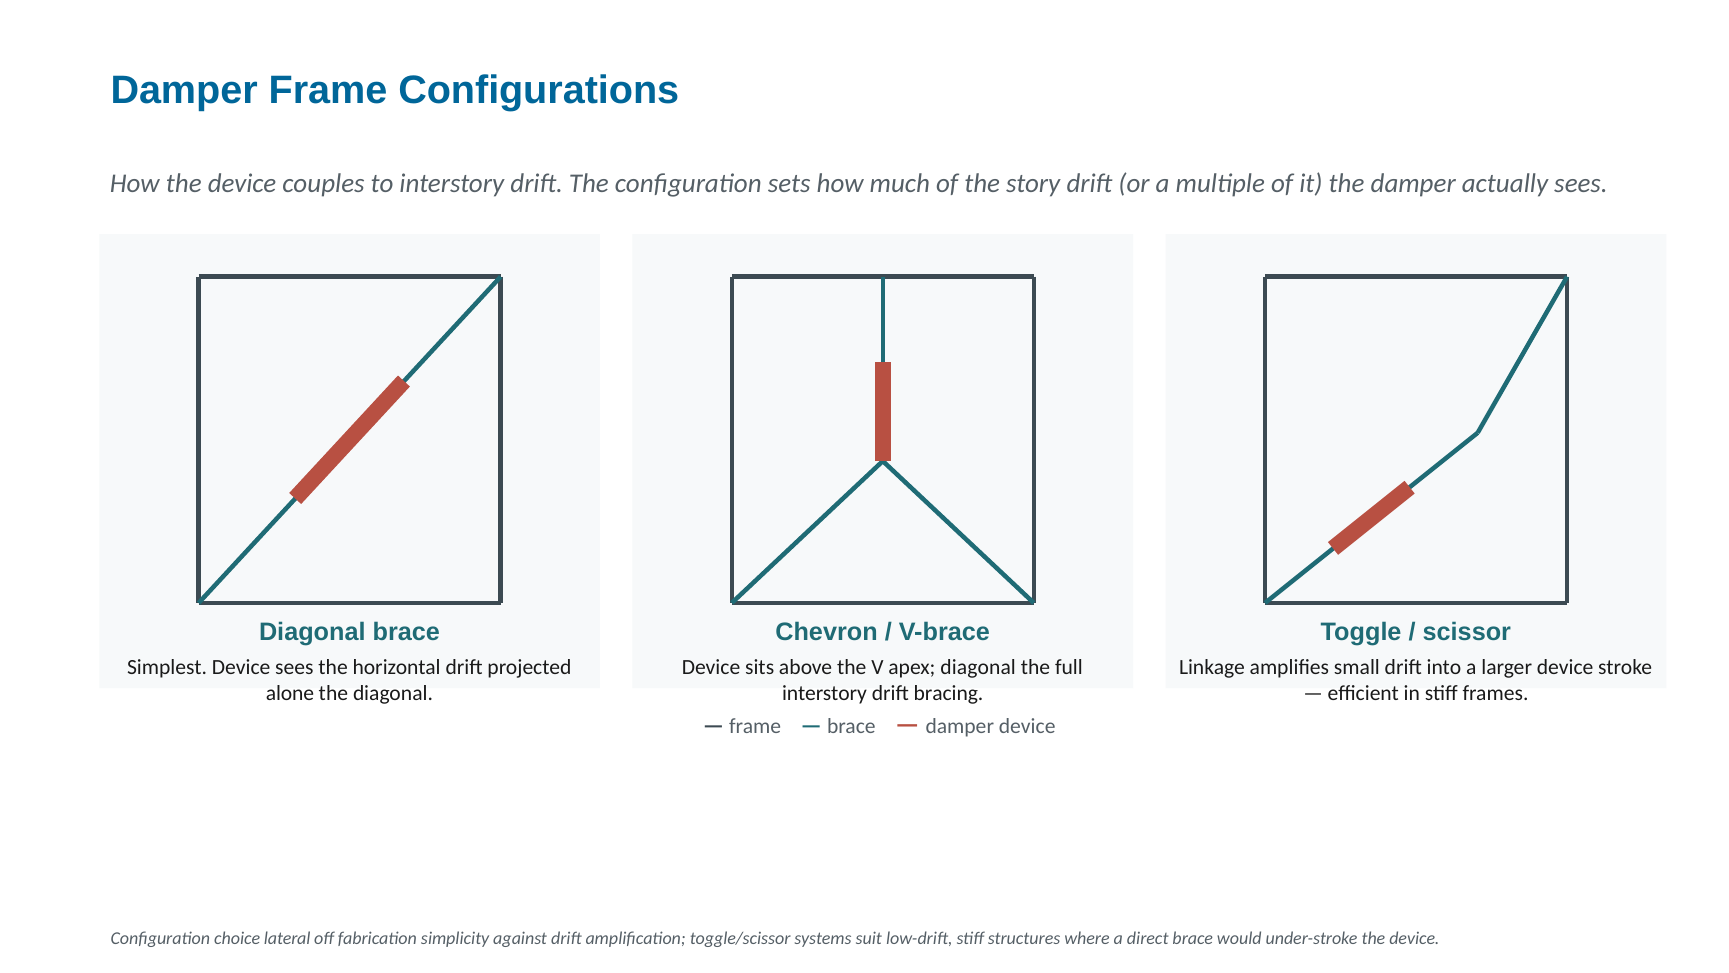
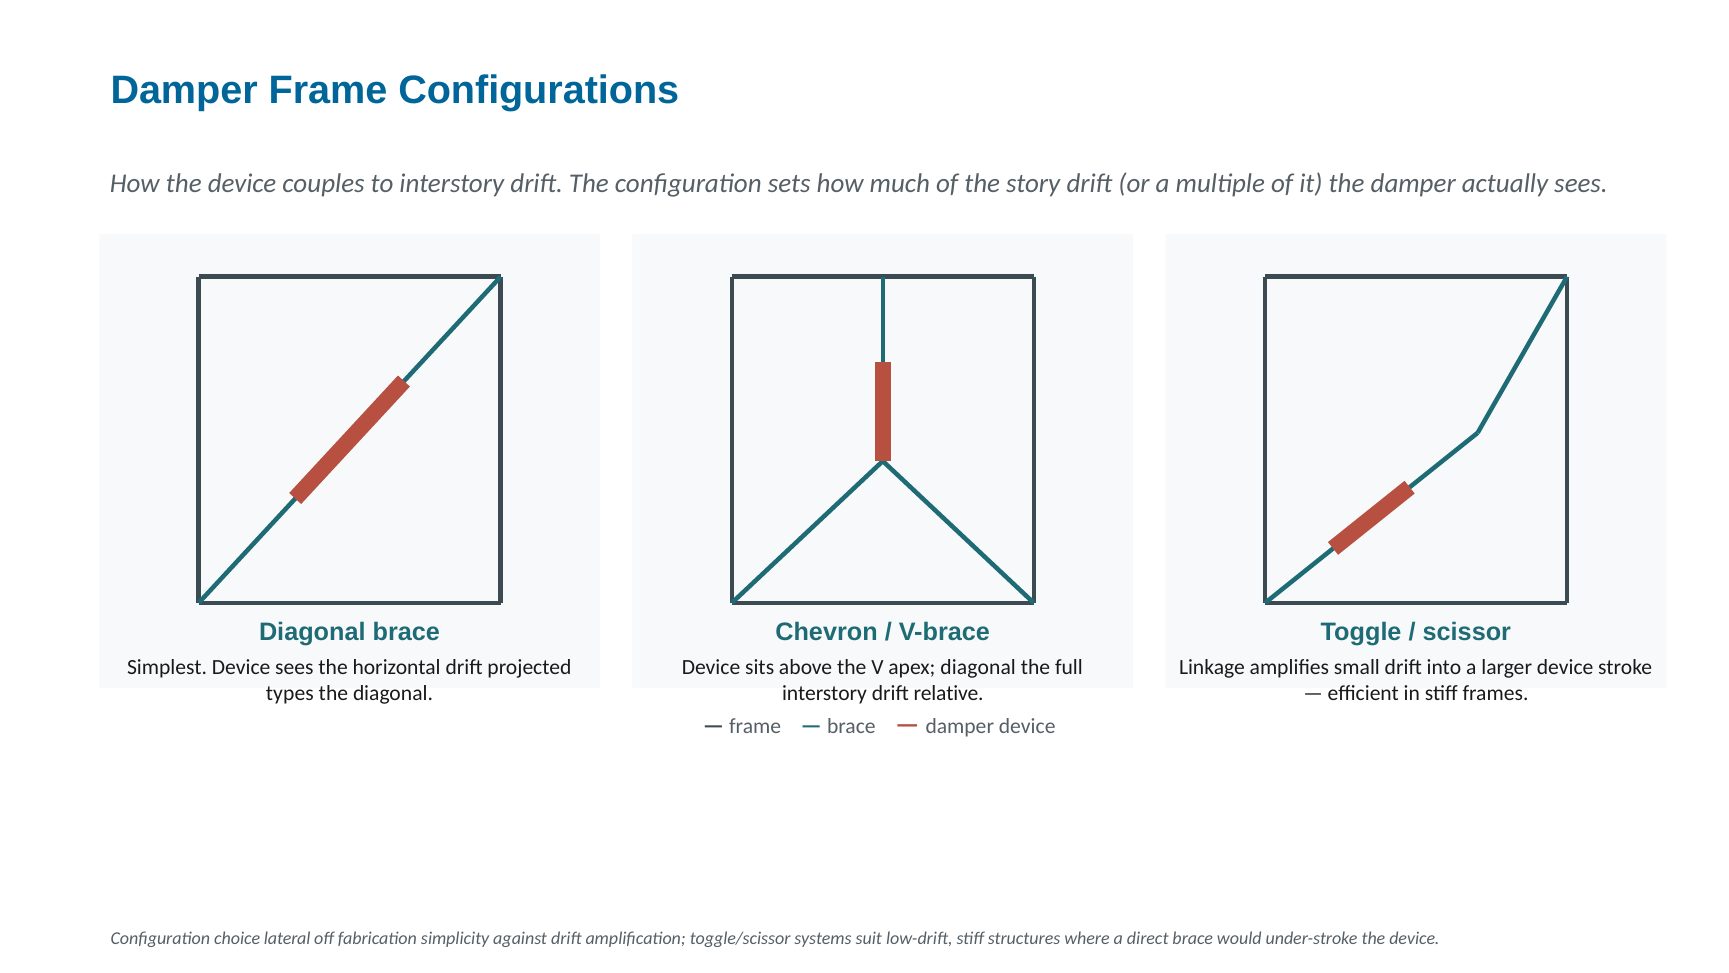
alone: alone -> types
bracing: bracing -> relative
